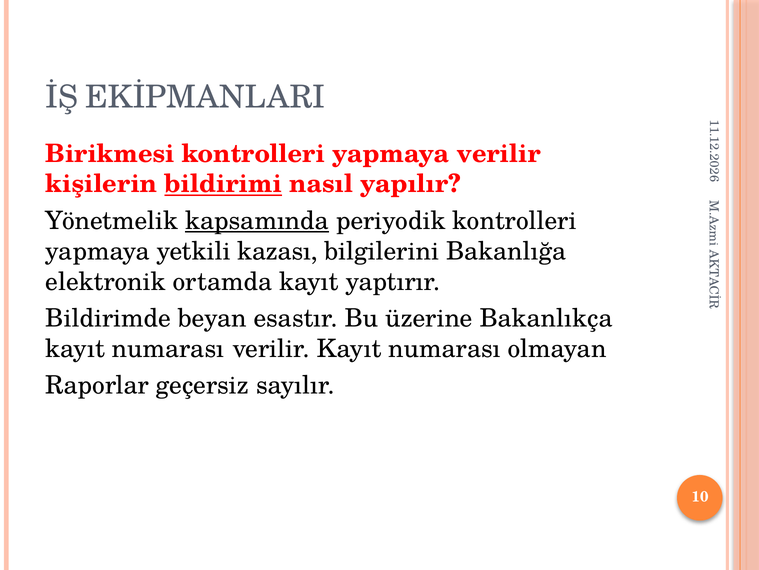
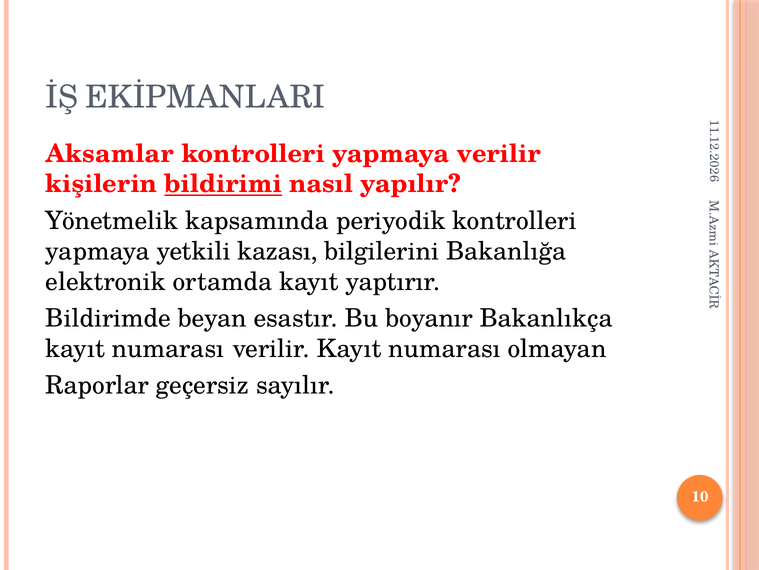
Birikmesi: Birikmesi -> Aksamlar
kapsamında underline: present -> none
üzerine: üzerine -> boyanır
